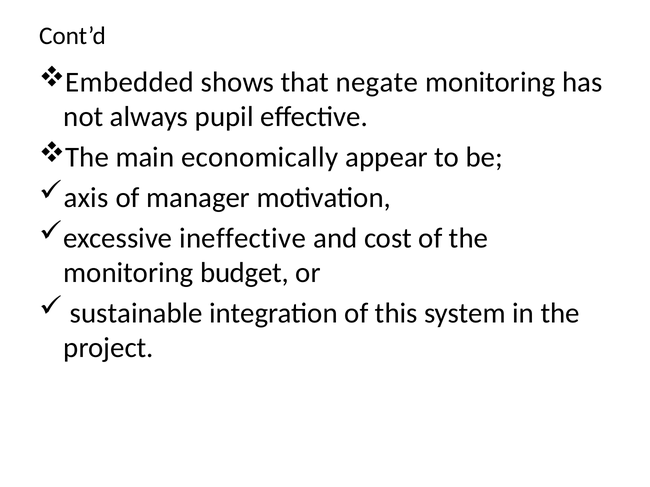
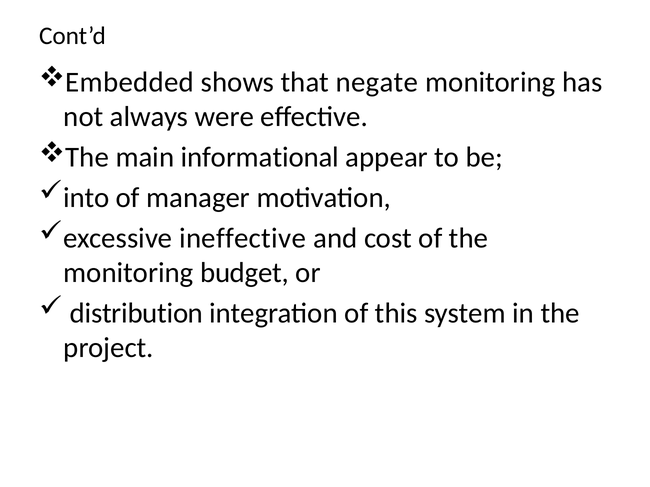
pupil: pupil -> were
economically: economically -> informational
axis: axis -> into
sustainable: sustainable -> distribution
